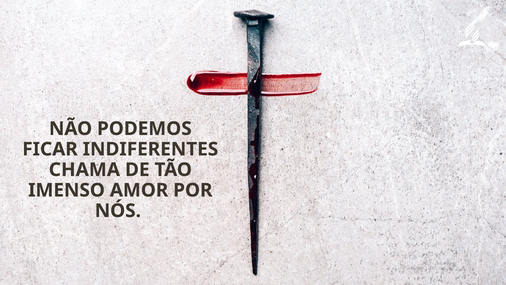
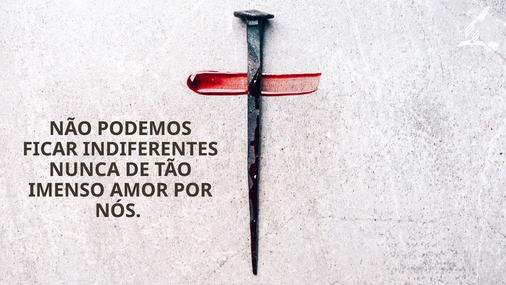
CHAMA: CHAMA -> NUNCA
